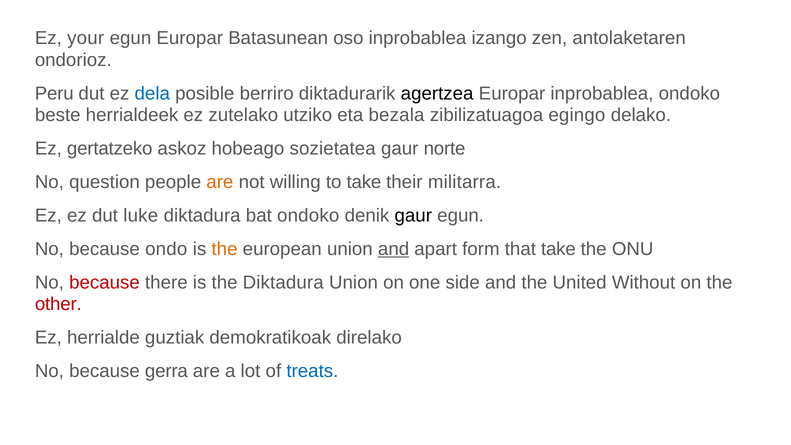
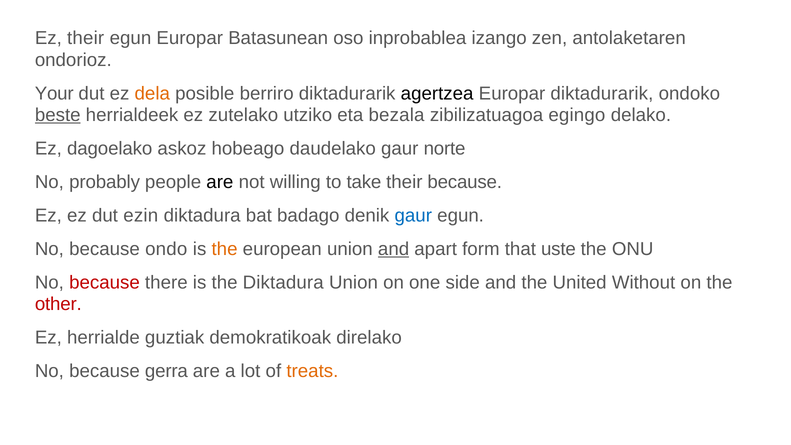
Ez your: your -> their
Peru: Peru -> Your
dela colour: blue -> orange
Europar inprobablea: inprobablea -> diktadurarik
beste underline: none -> present
gertatzeko: gertatzeko -> dagoelako
sozietatea: sozietatea -> daudelako
question: question -> probably
are at (220, 182) colour: orange -> black
their militarra: militarra -> because
luke: luke -> ezin
bat ondoko: ondoko -> badago
gaur at (413, 216) colour: black -> blue
that take: take -> uste
treats colour: blue -> orange
